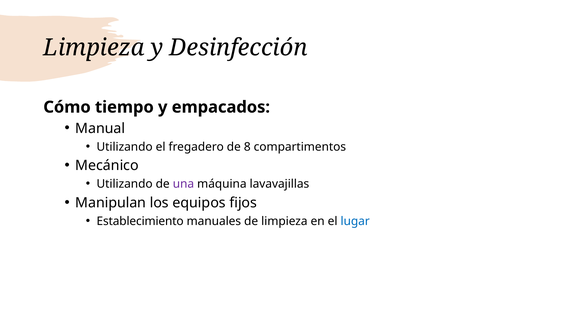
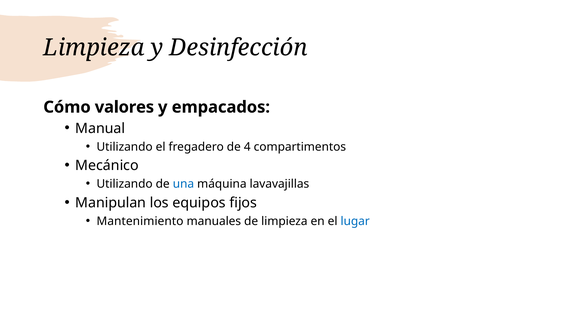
tiempo: tiempo -> valores
8: 8 -> 4
una colour: purple -> blue
Establecimiento: Establecimiento -> Mantenimiento
